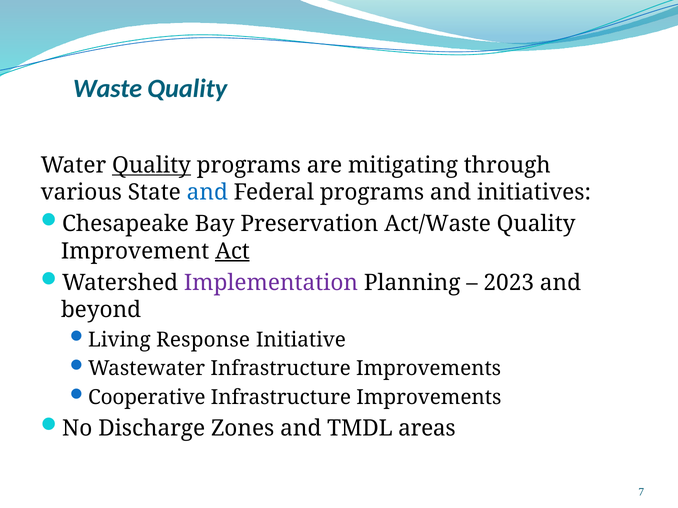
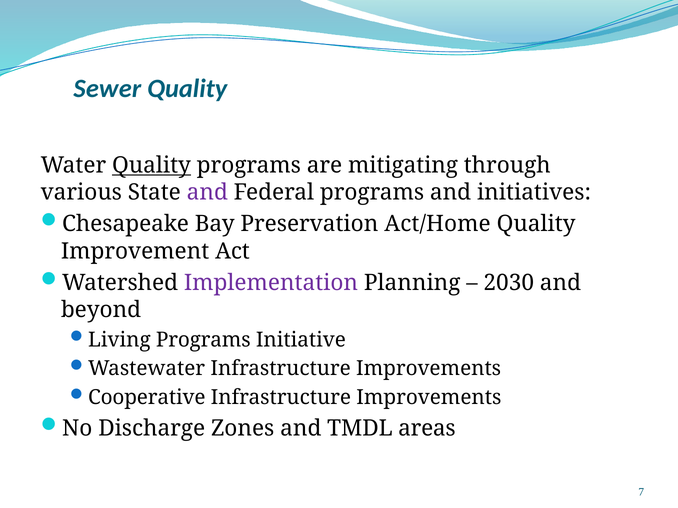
Waste: Waste -> Sewer
and at (207, 193) colour: blue -> purple
Act/Waste: Act/Waste -> Act/Home
Act underline: present -> none
2023: 2023 -> 2030
Living Response: Response -> Programs
